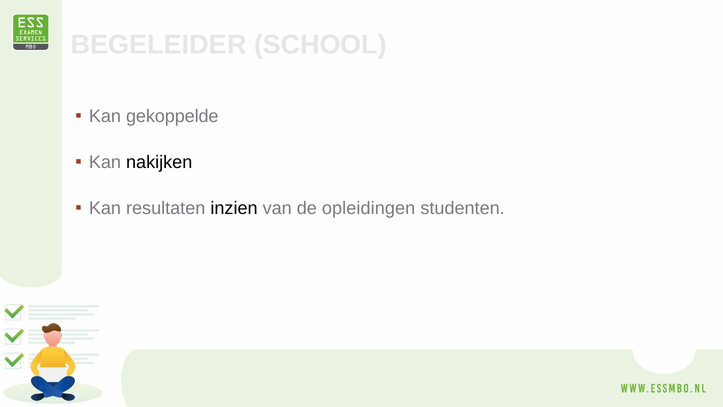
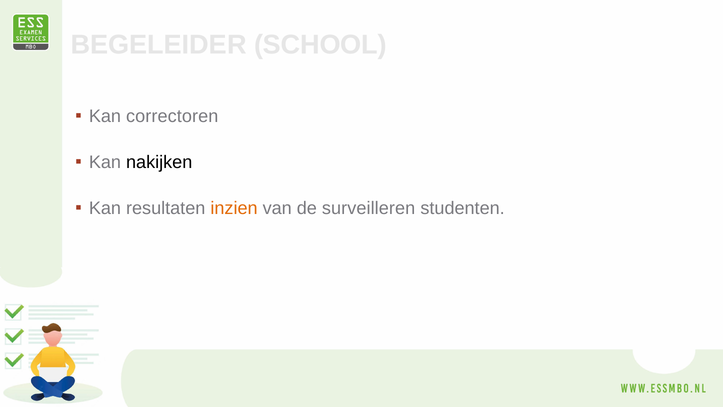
gekoppelde: gekoppelde -> correctoren
inzien colour: black -> orange
opleidingen: opleidingen -> surveilleren
